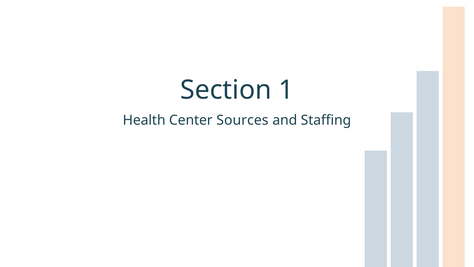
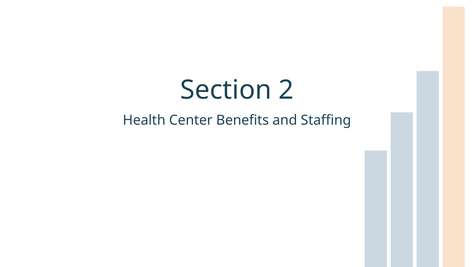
1: 1 -> 2
Sources: Sources -> Benefits
